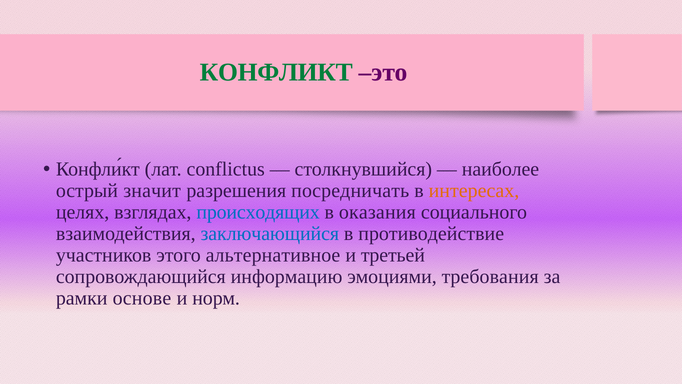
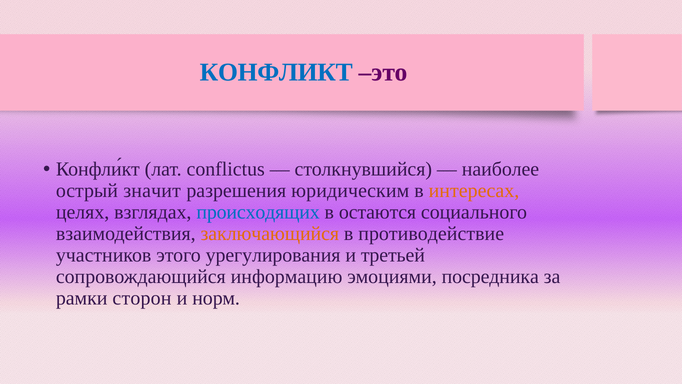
КОНФЛИКТ colour: green -> blue
посредничать: посредничать -> юридическим
оказания: оказания -> остаются
заключающийся colour: blue -> orange
альтернативное: альтернативное -> урегулирования
требования: требования -> посредника
основе: основе -> сторон
